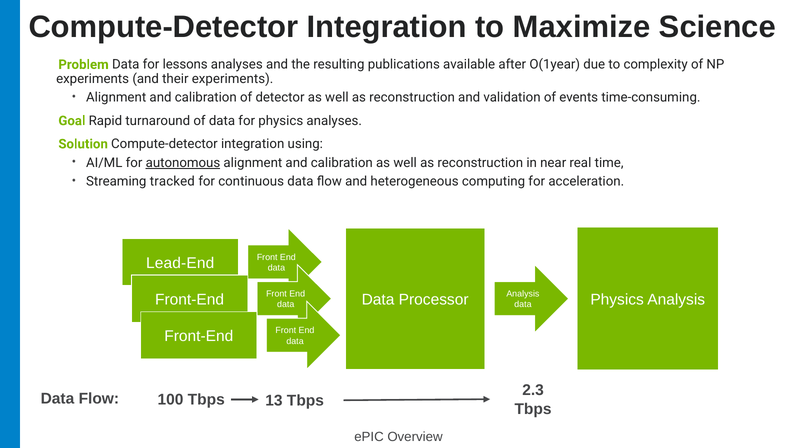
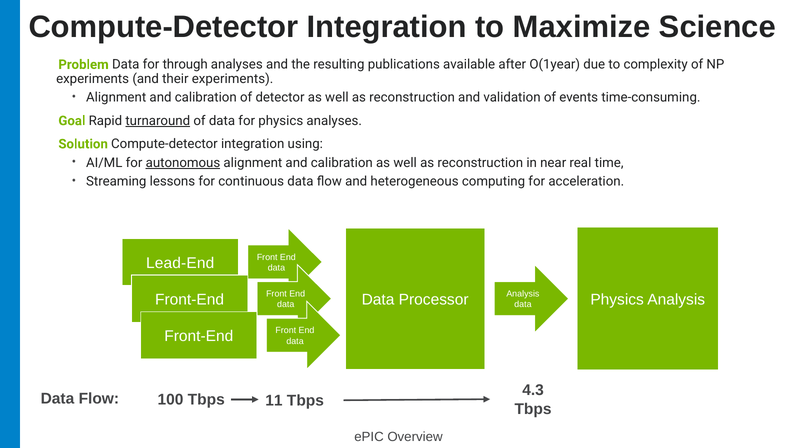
lessons: lessons -> through
turnaround underline: none -> present
tracked: tracked -> lessons
2.3: 2.3 -> 4.3
13: 13 -> 11
